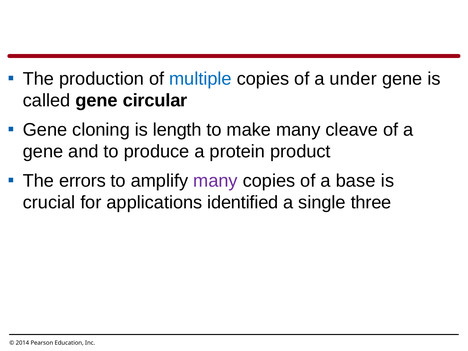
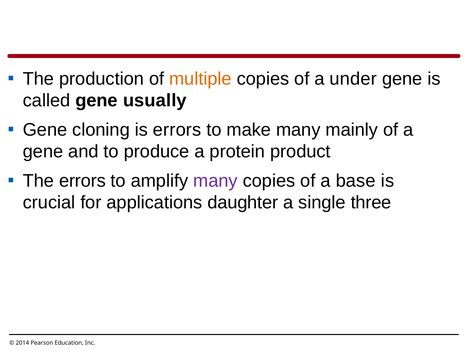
multiple colour: blue -> orange
circular: circular -> usually
is length: length -> errors
cleave: cleave -> mainly
identified: identified -> daughter
